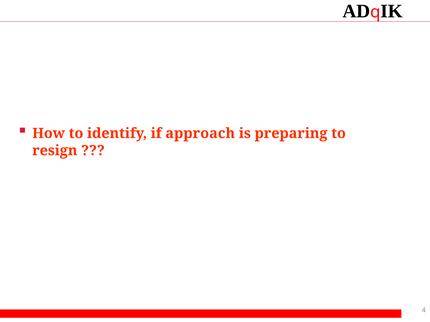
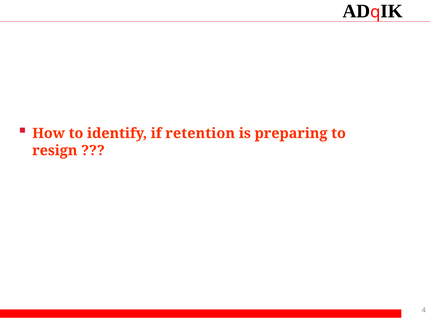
approach: approach -> retention
